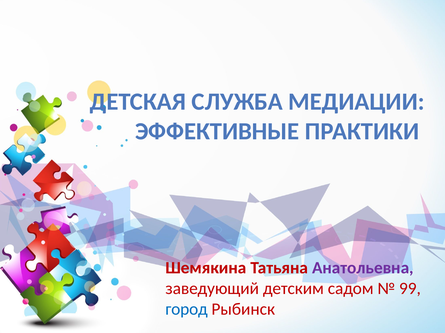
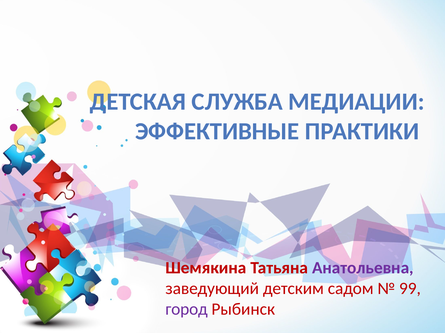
город colour: blue -> purple
